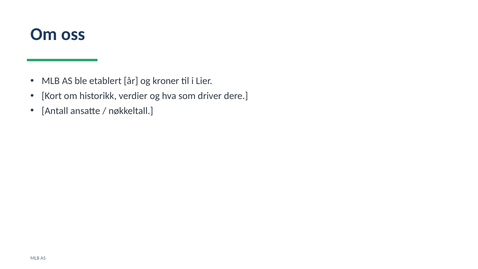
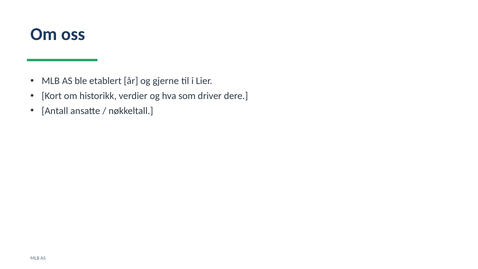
kroner: kroner -> gjerne
